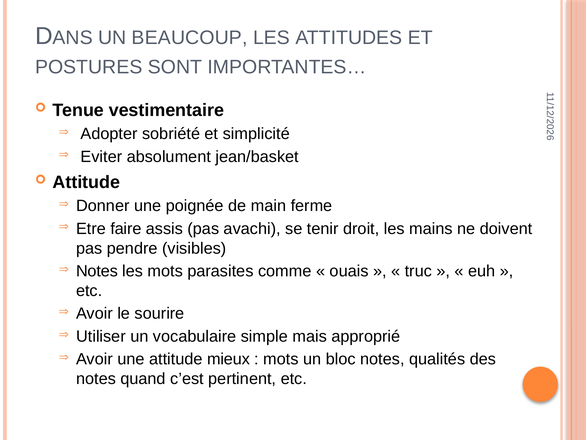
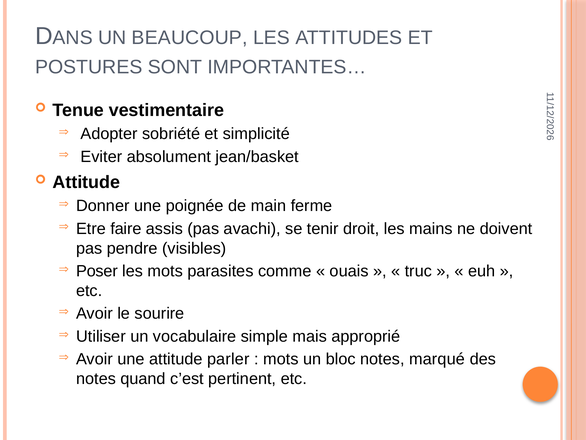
Notes at (97, 271): Notes -> Poser
mieux: mieux -> parler
qualités: qualités -> marqué
